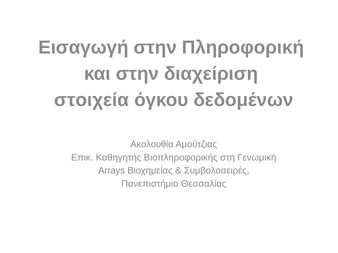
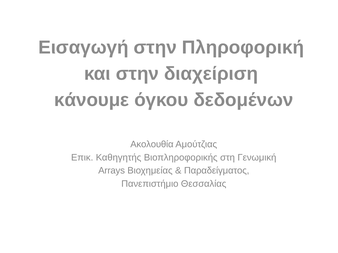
στοιχεία: στοιχεία -> κάνουμε
Συμβολοσειρές: Συμβολοσειρές -> Παραδείγματος
